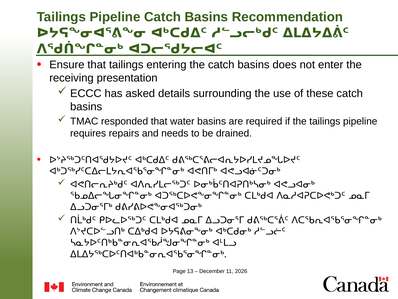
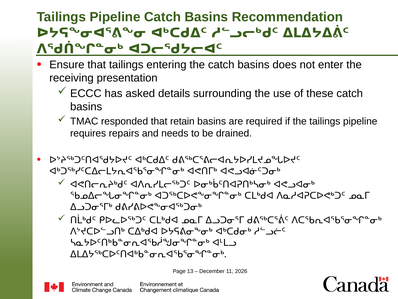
water: water -> retain
